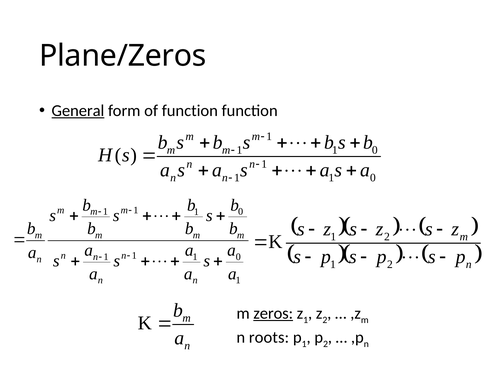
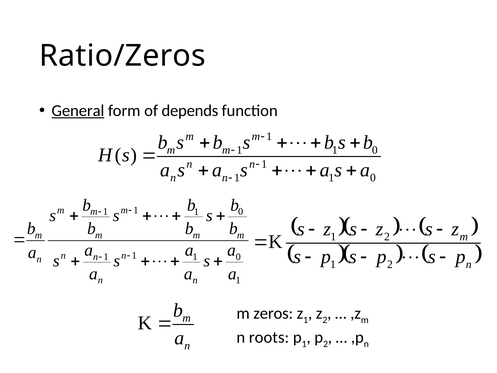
Plane/Zeros: Plane/Zeros -> Ratio/Zeros
of function: function -> depends
zeros underline: present -> none
